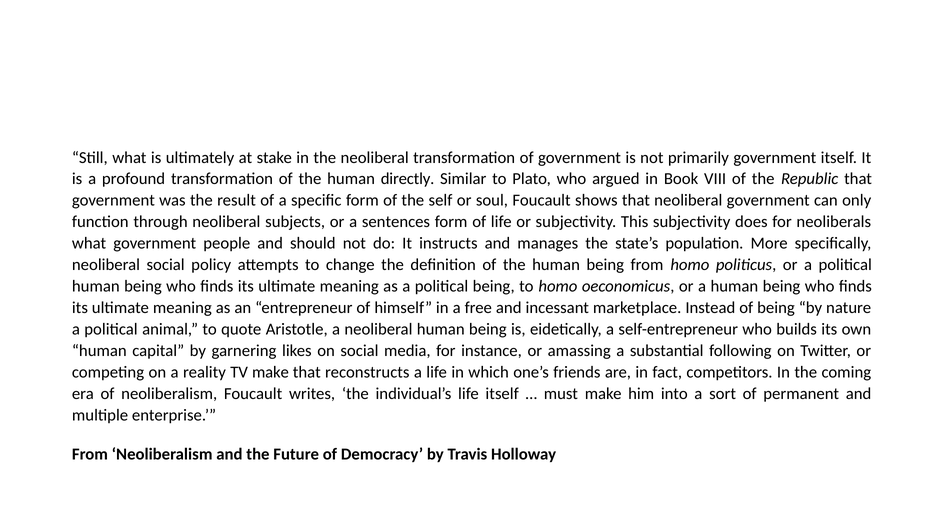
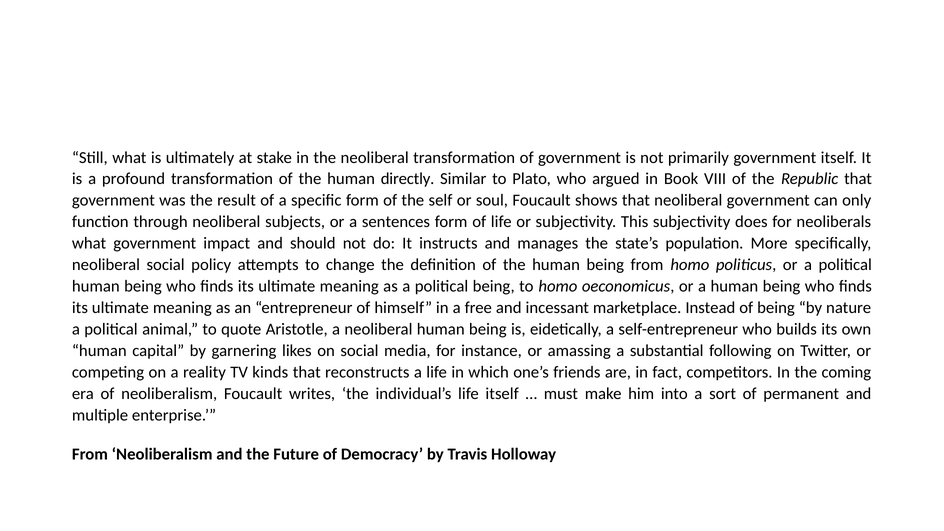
people: people -> impact
TV make: make -> kinds
